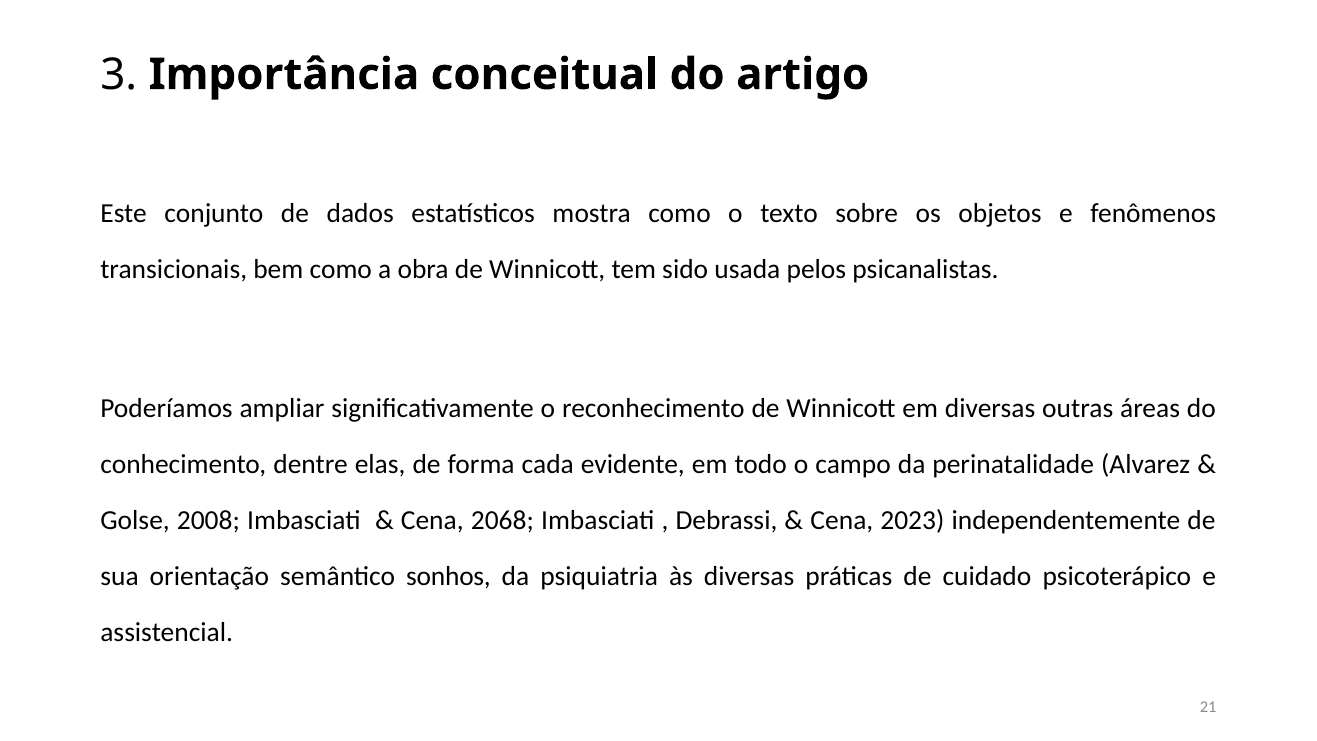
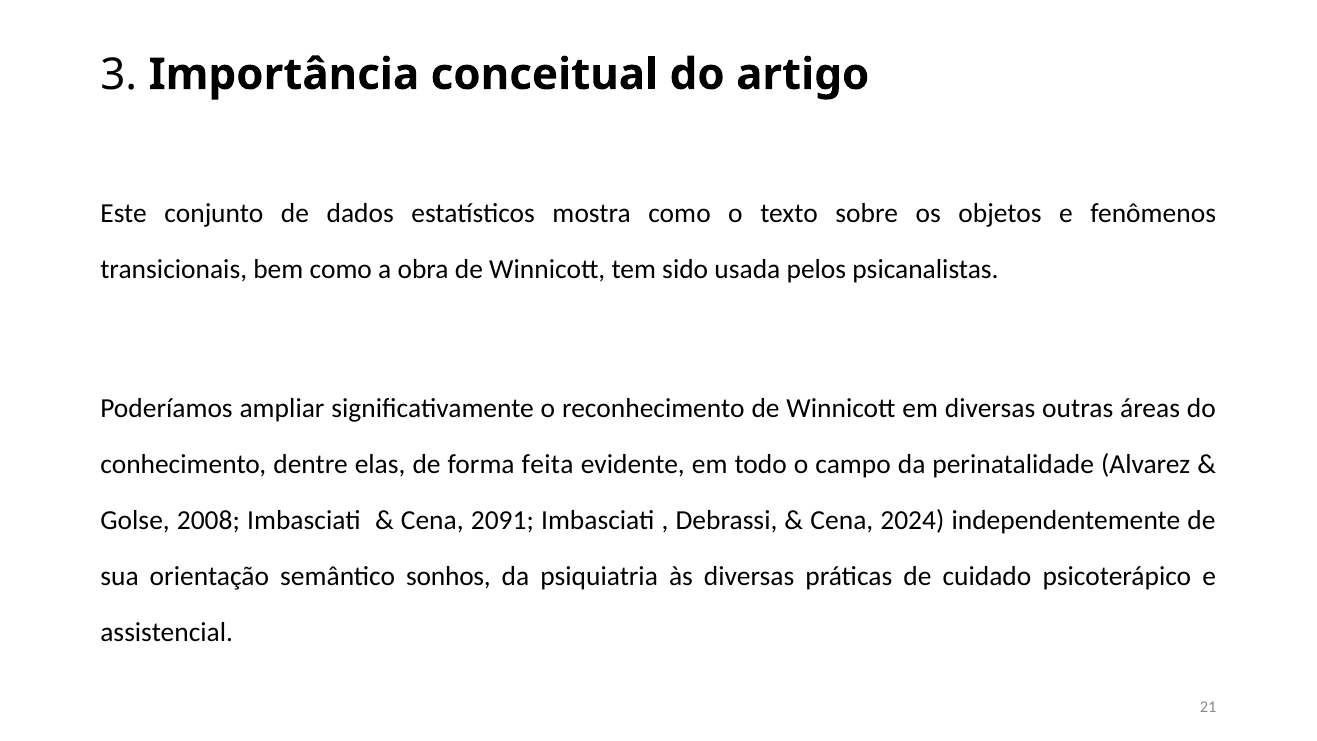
cada: cada -> feita
2068: 2068 -> 2091
2023: 2023 -> 2024
